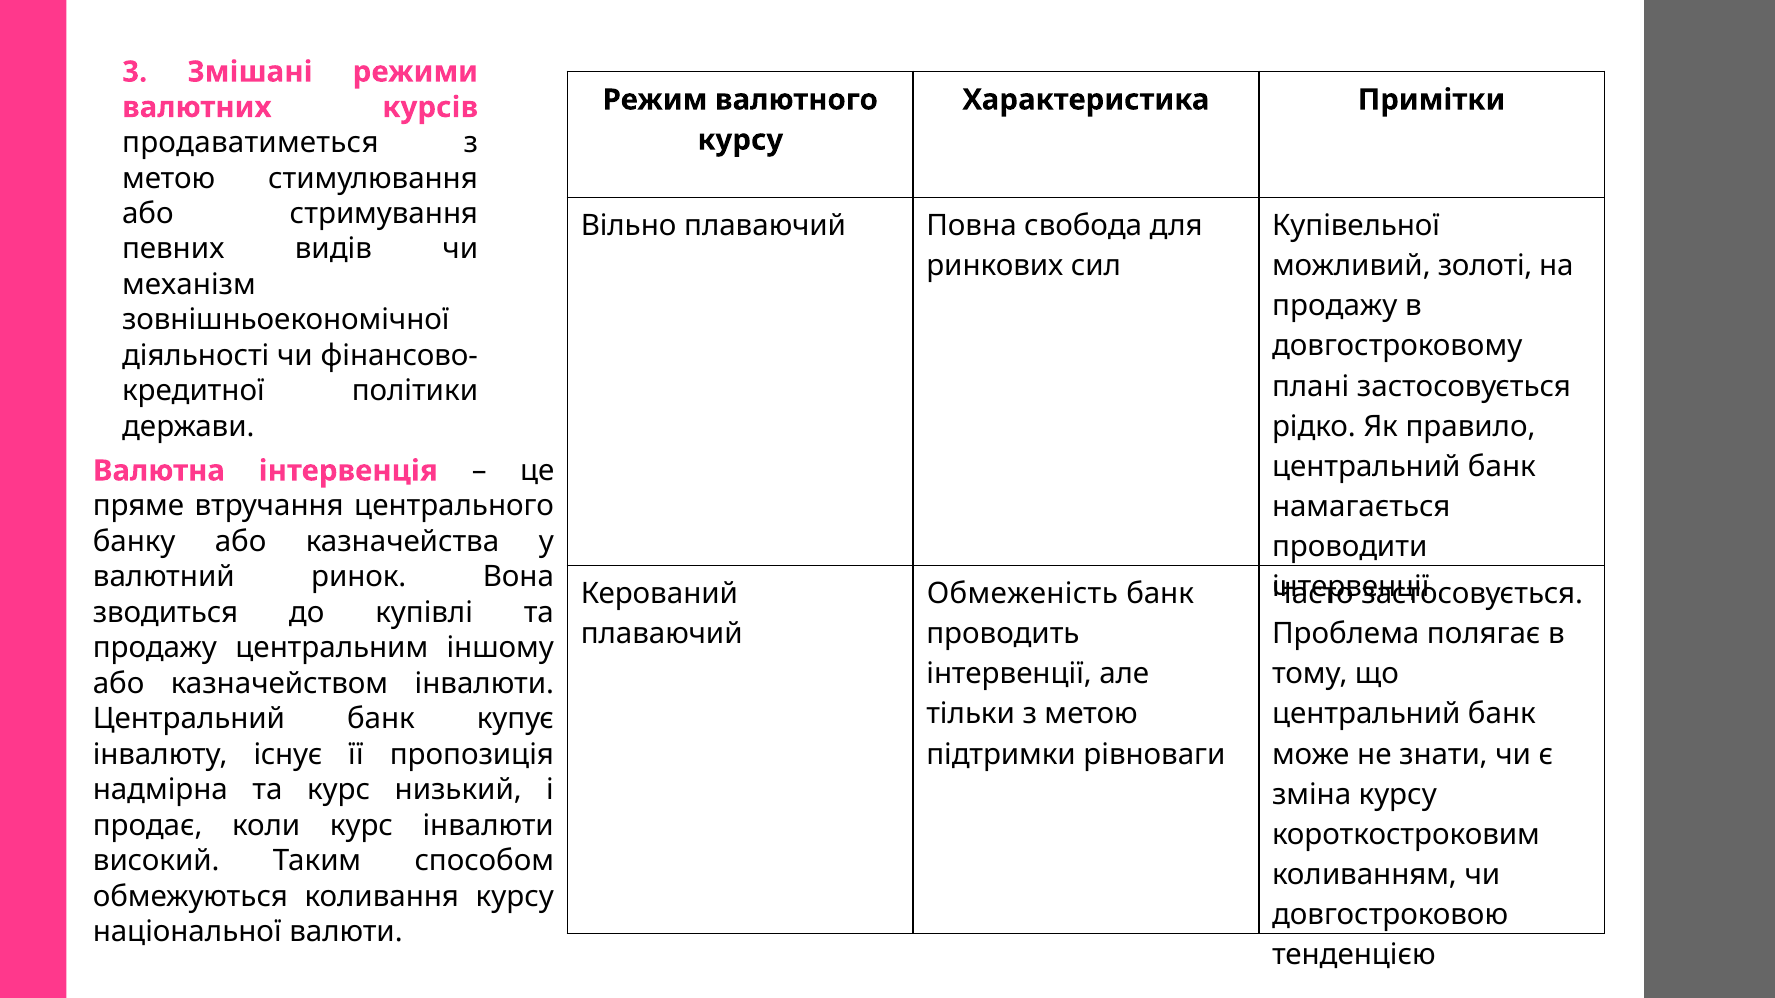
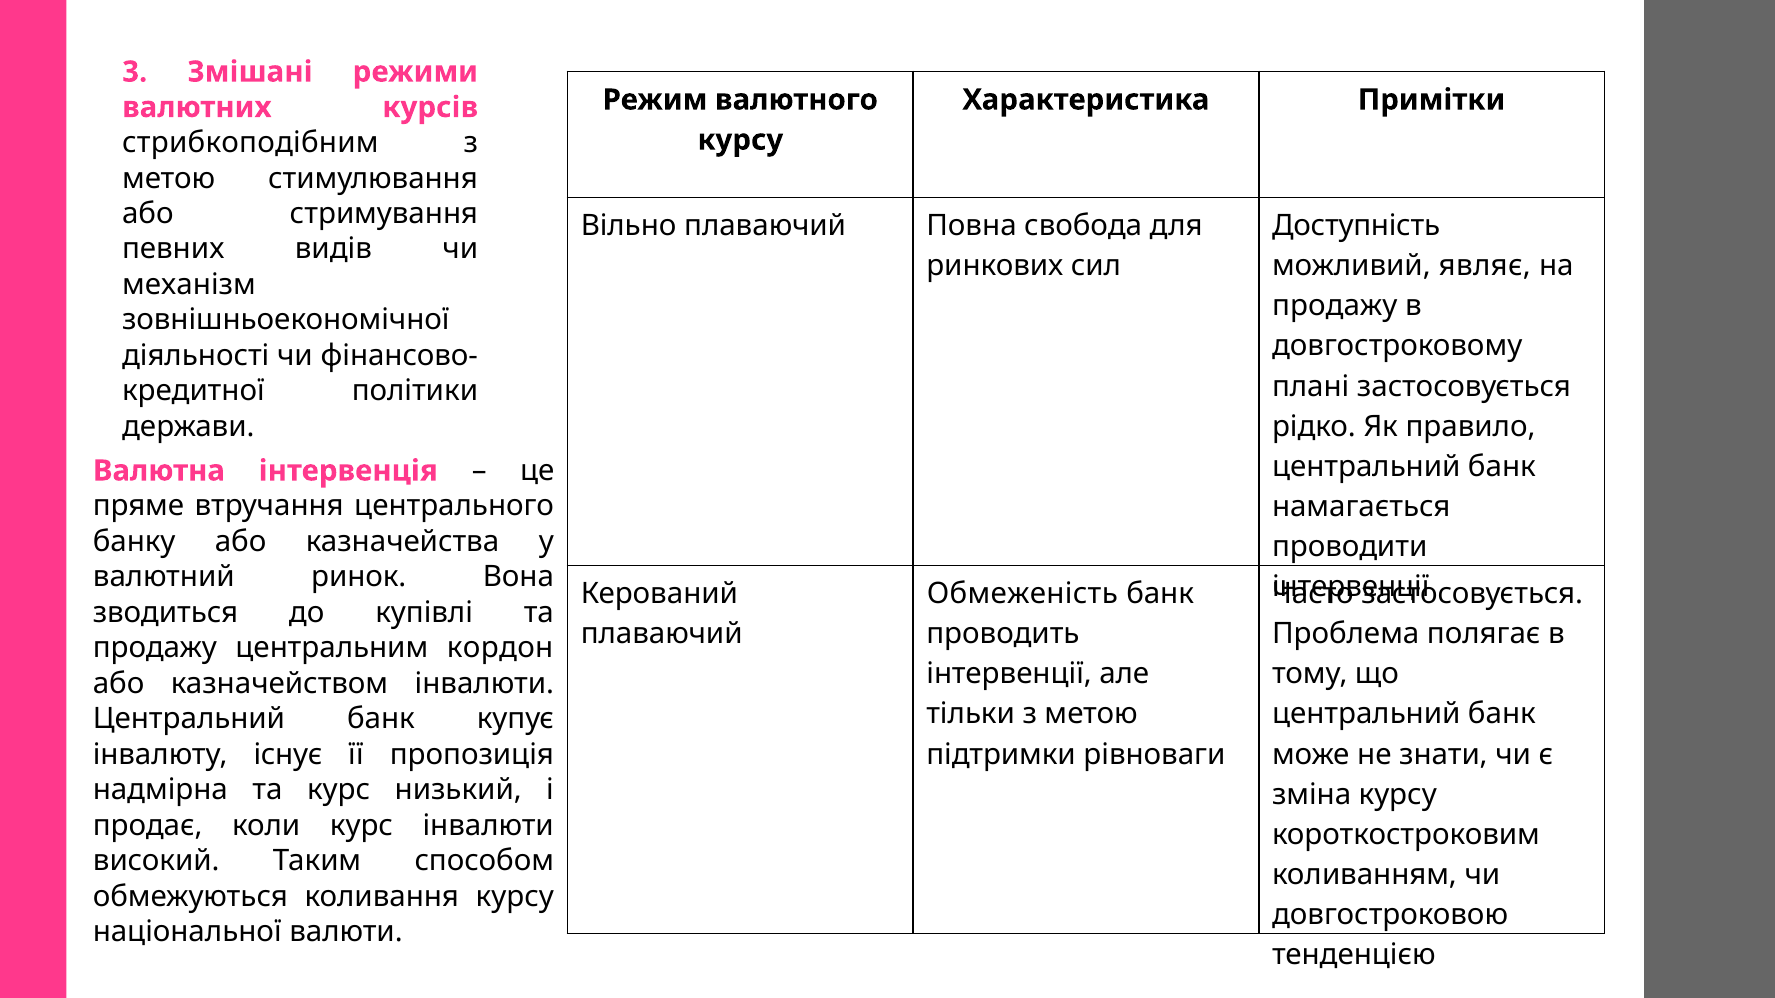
продаватиметься: продаватиметься -> стрибкоподібним
Купівельної: Купівельної -> Доступність
золоті: золоті -> являє
іншому: іншому -> кордон
